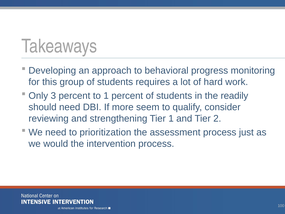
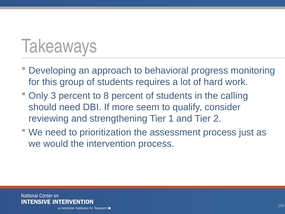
to 1: 1 -> 8
readily: readily -> calling
